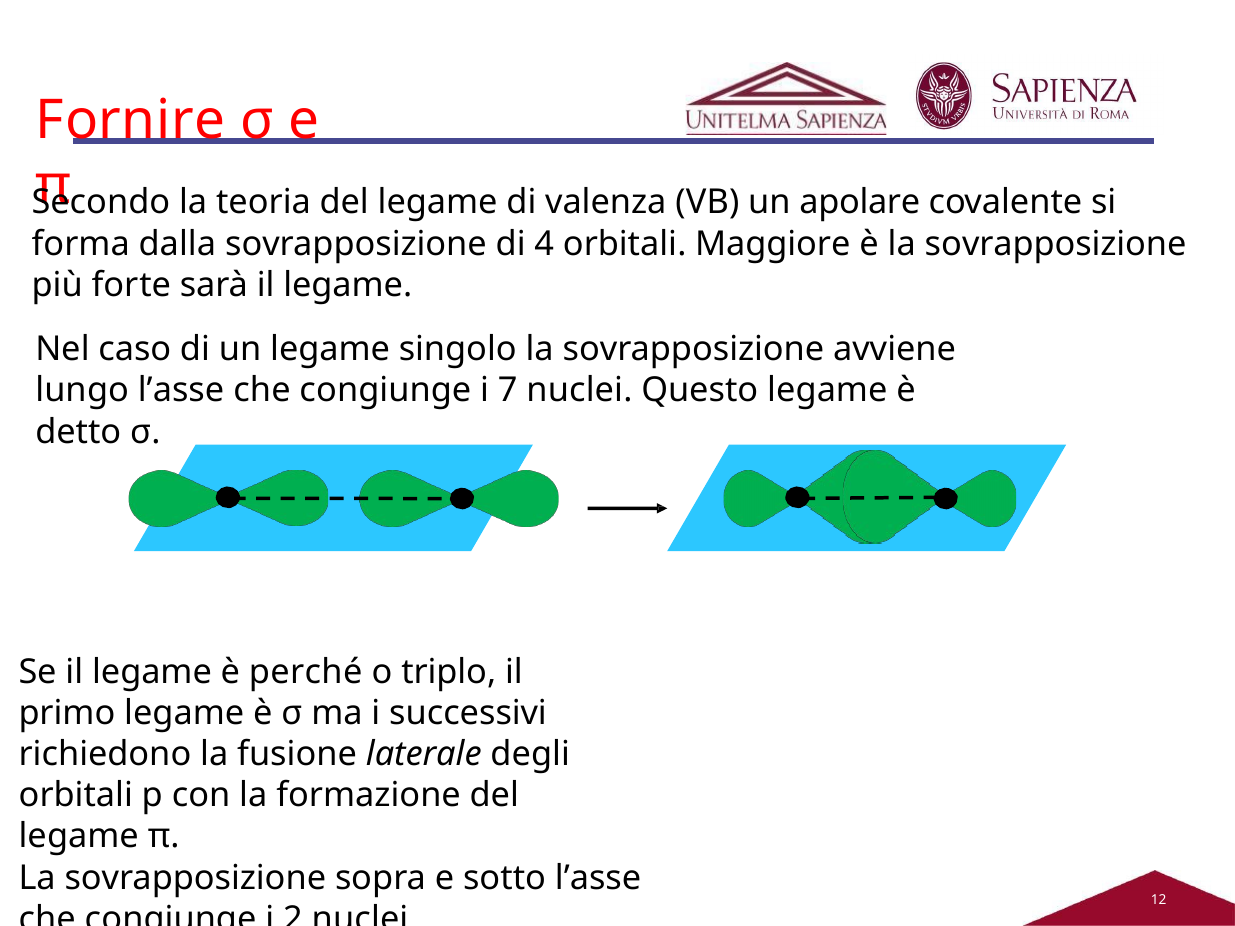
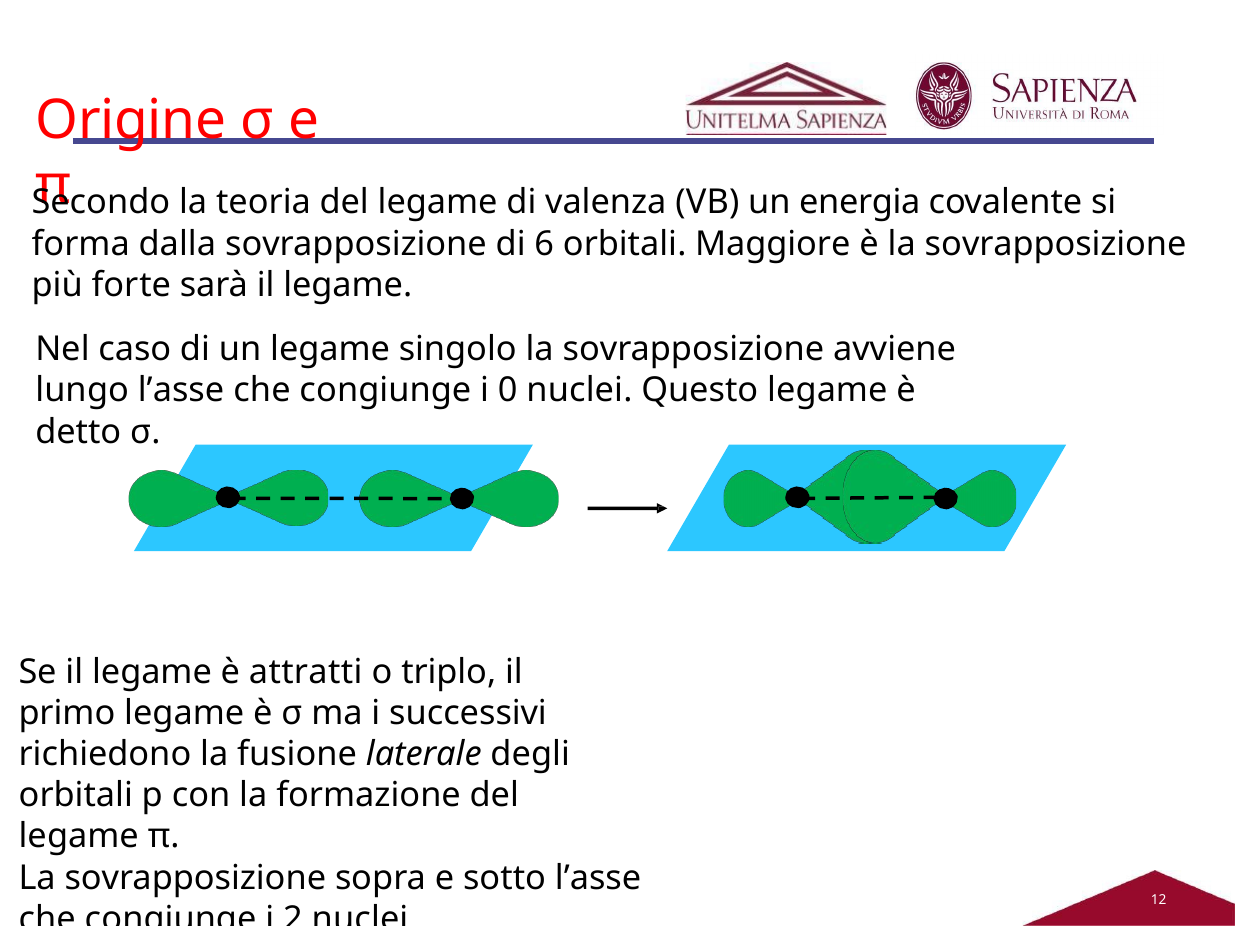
Fornire: Fornire -> Origine
apolare: apolare -> energia
4: 4 -> 6
7: 7 -> 0
perché: perché -> attratti
